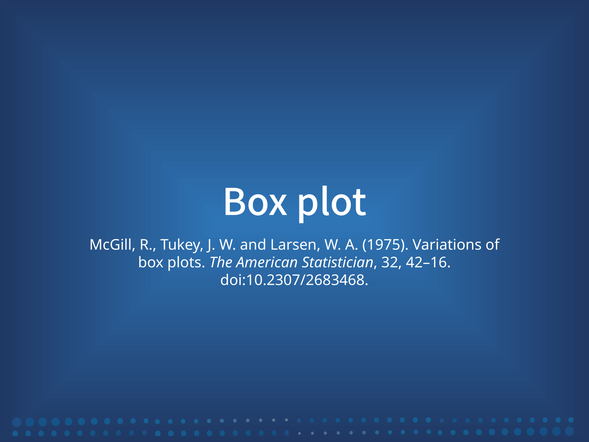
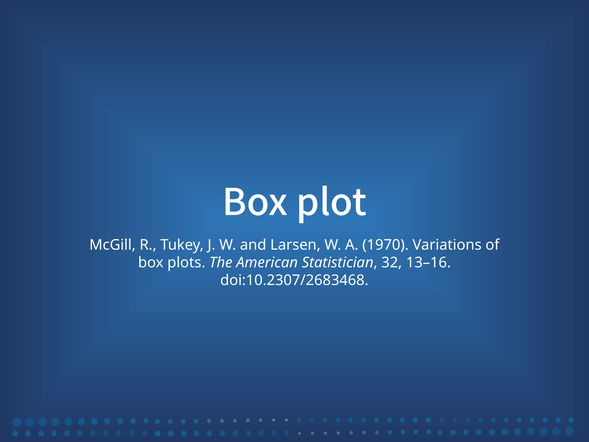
1975: 1975 -> 1970
42–16: 42–16 -> 13–16
